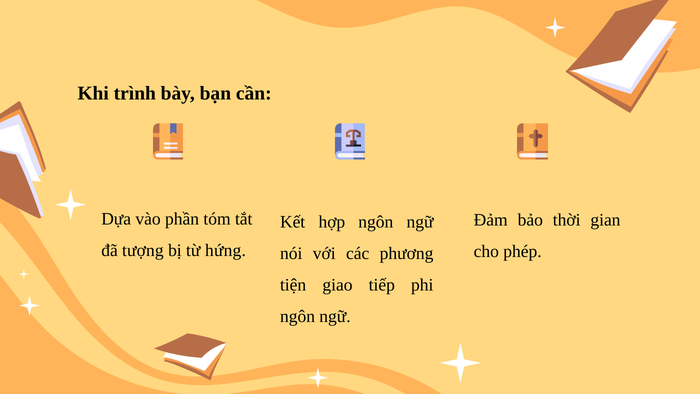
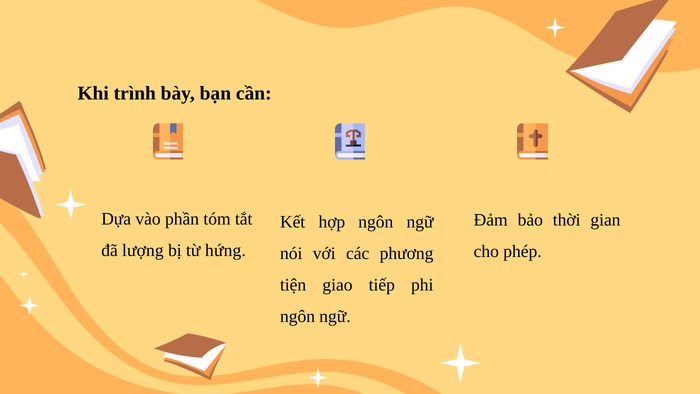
tượng: tượng -> lượng
